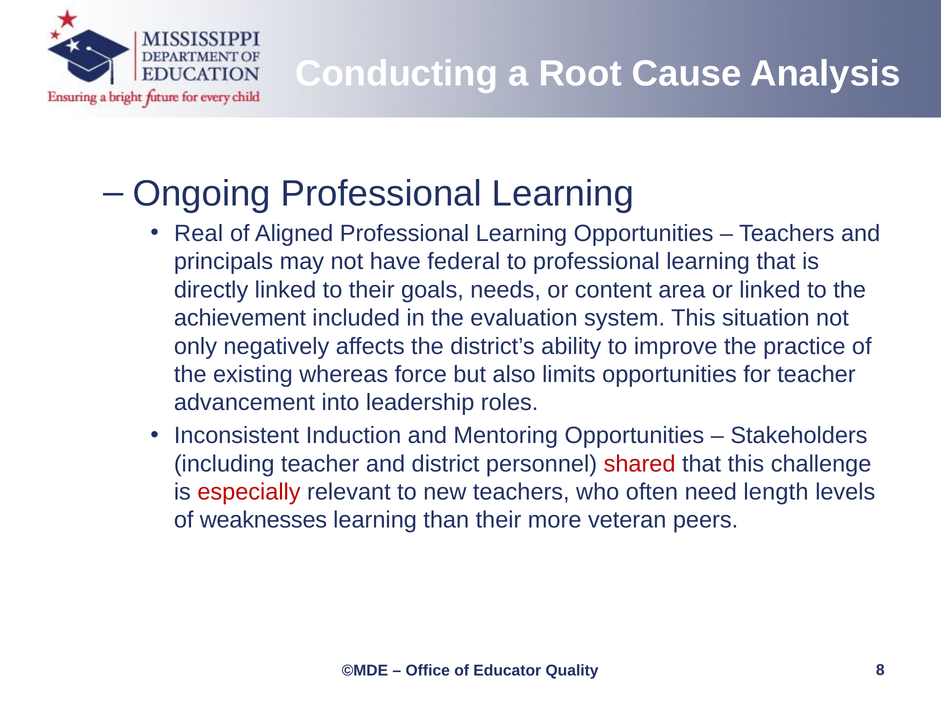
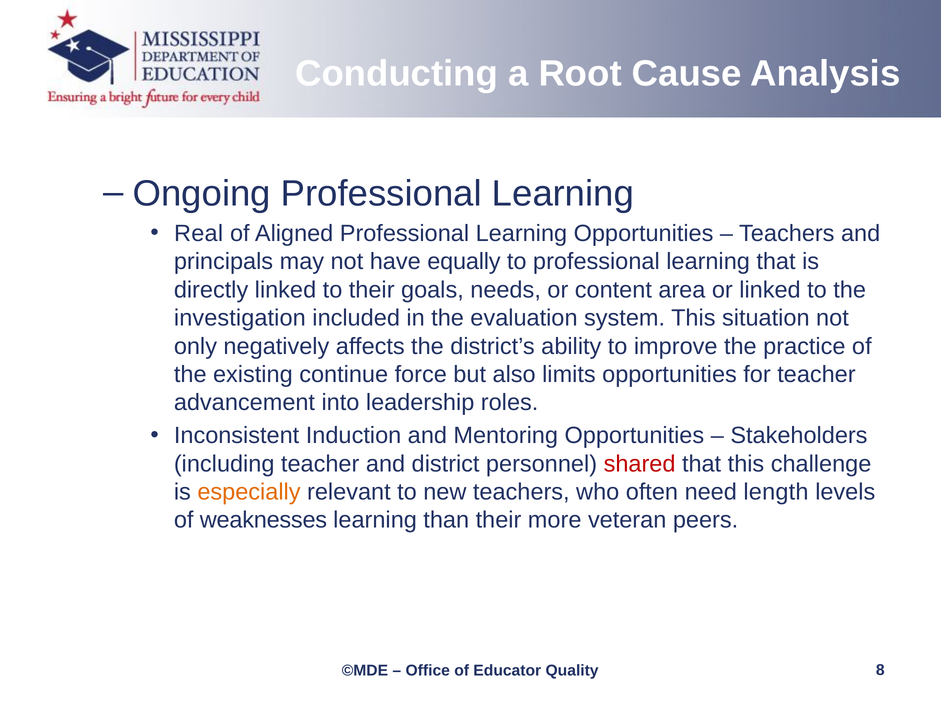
federal: federal -> equally
achievement: achievement -> investigation
whereas: whereas -> continue
especially colour: red -> orange
